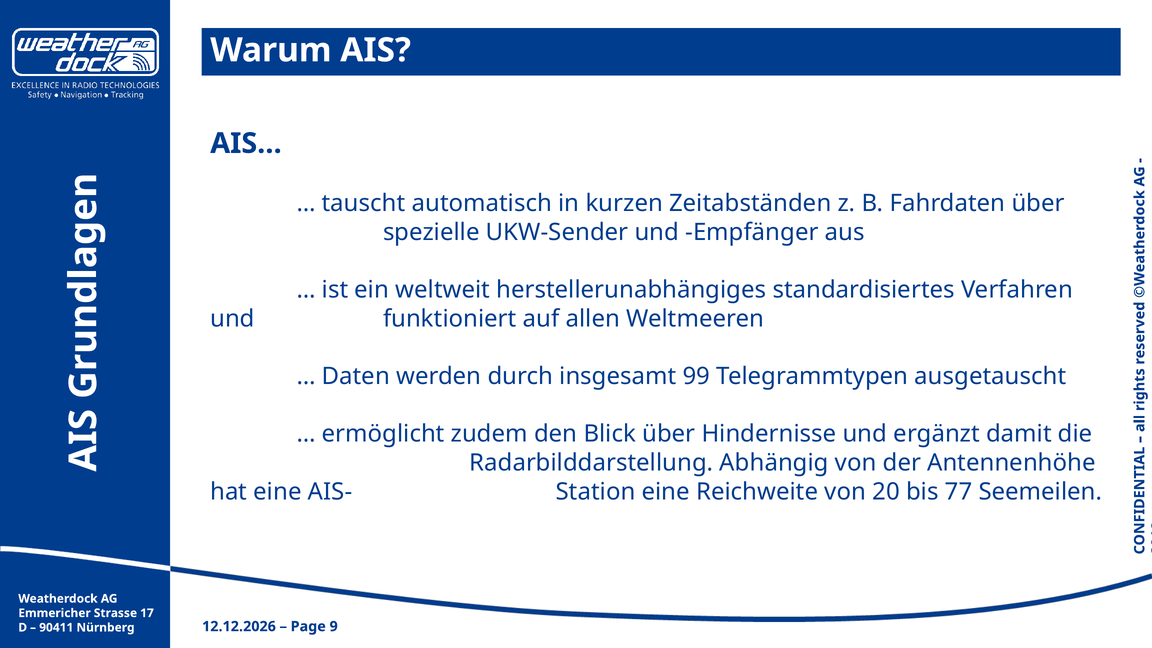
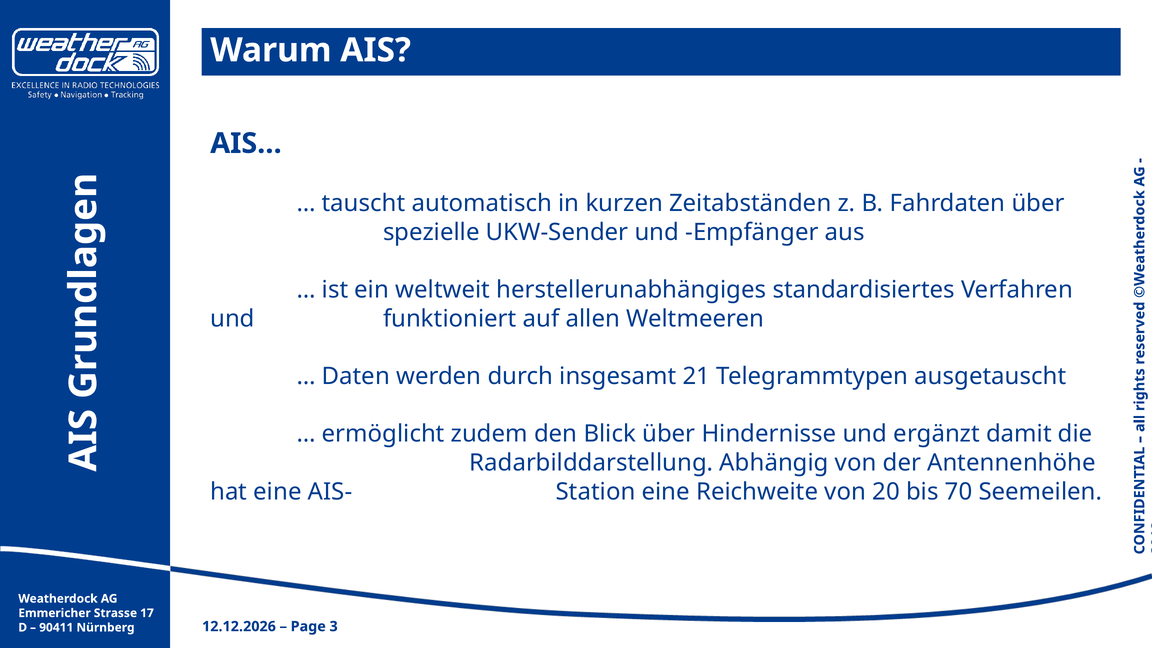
99: 99 -> 21
77: 77 -> 70
9: 9 -> 3
